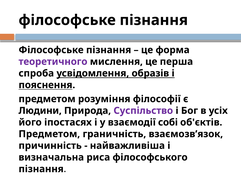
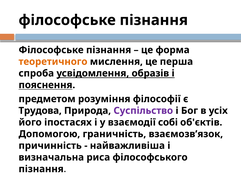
теоретичного colour: purple -> orange
Людини: Людини -> Трудова
Предметом at (49, 134): Предметом -> Допомогою
